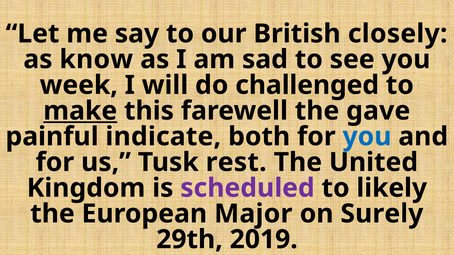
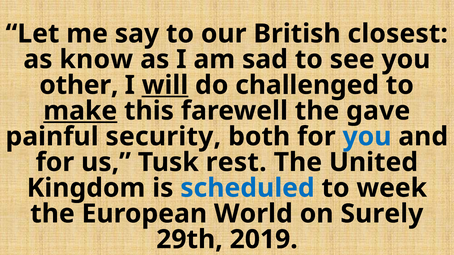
closely: closely -> closest
week: week -> other
will underline: none -> present
indicate: indicate -> security
scheduled colour: purple -> blue
likely: likely -> week
Major: Major -> World
